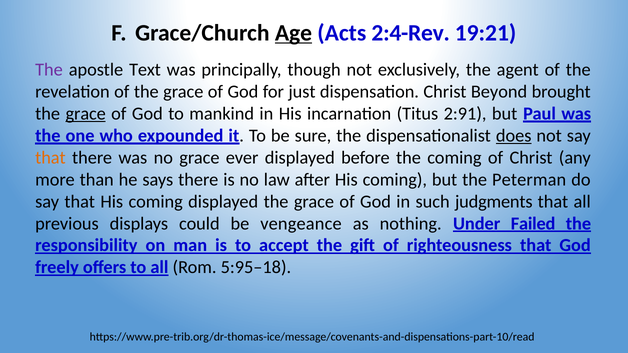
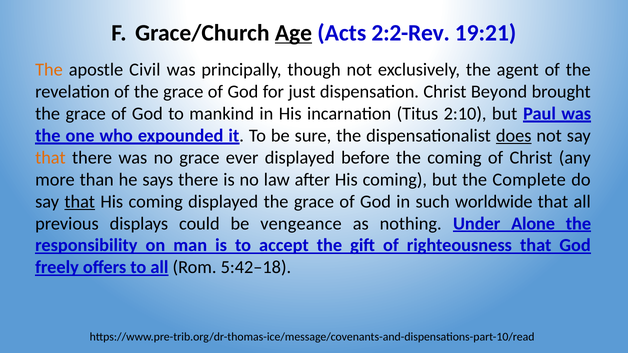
2:4-Rev: 2:4-Rev -> 2:2-Rev
The at (49, 70) colour: purple -> orange
Text: Text -> Civil
grace at (86, 114) underline: present -> none
2:91: 2:91 -> 2:10
Peterman: Peterman -> Complete
that at (80, 202) underline: none -> present
judgments: judgments -> worldwide
Failed: Failed -> Alone
5:95–18: 5:95–18 -> 5:42–18
